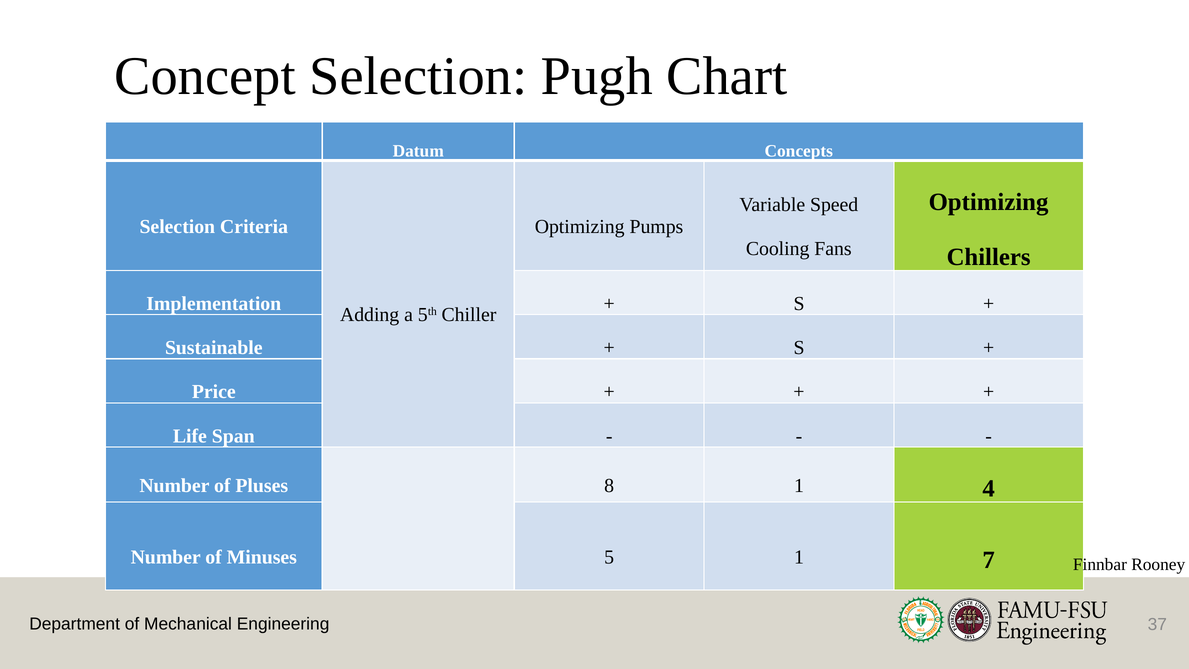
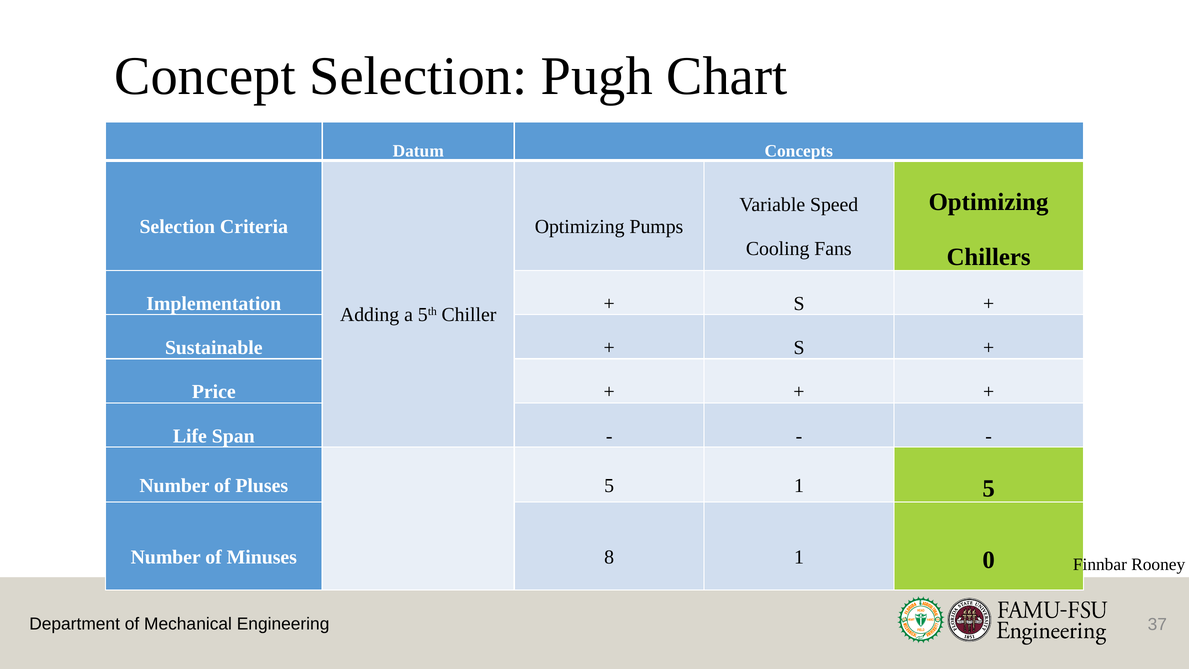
Pluses 8: 8 -> 5
1 4: 4 -> 5
5: 5 -> 8
7: 7 -> 0
